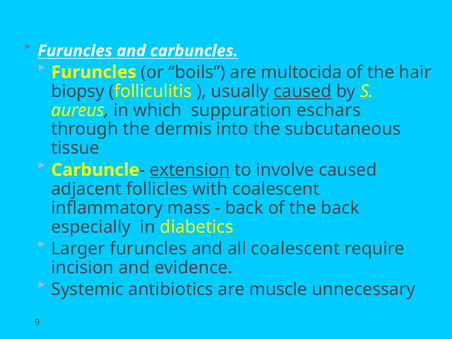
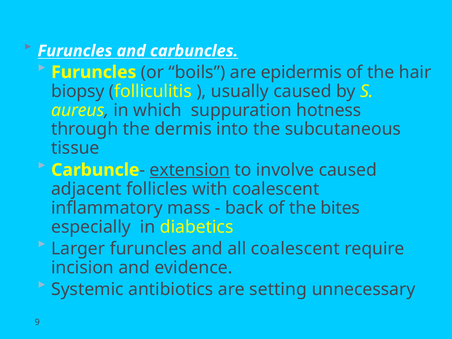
multocida: multocida -> epidermis
caused at (303, 91) underline: present -> none
eschars: eschars -> hotness
the back: back -> bites
muscle: muscle -> setting
